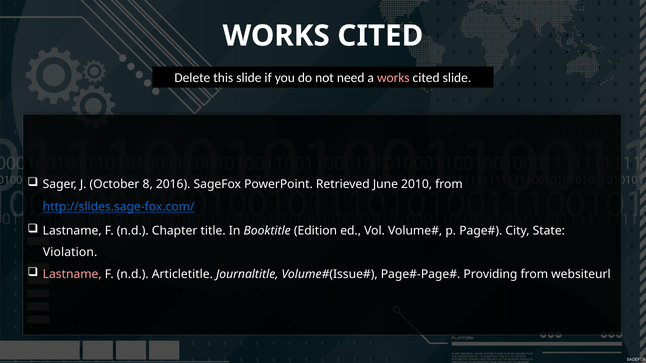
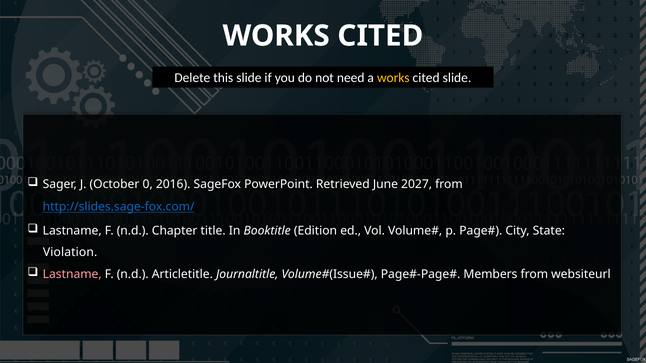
works at (393, 78) colour: pink -> yellow
8: 8 -> 0
2010: 2010 -> 2027
Providing: Providing -> Members
